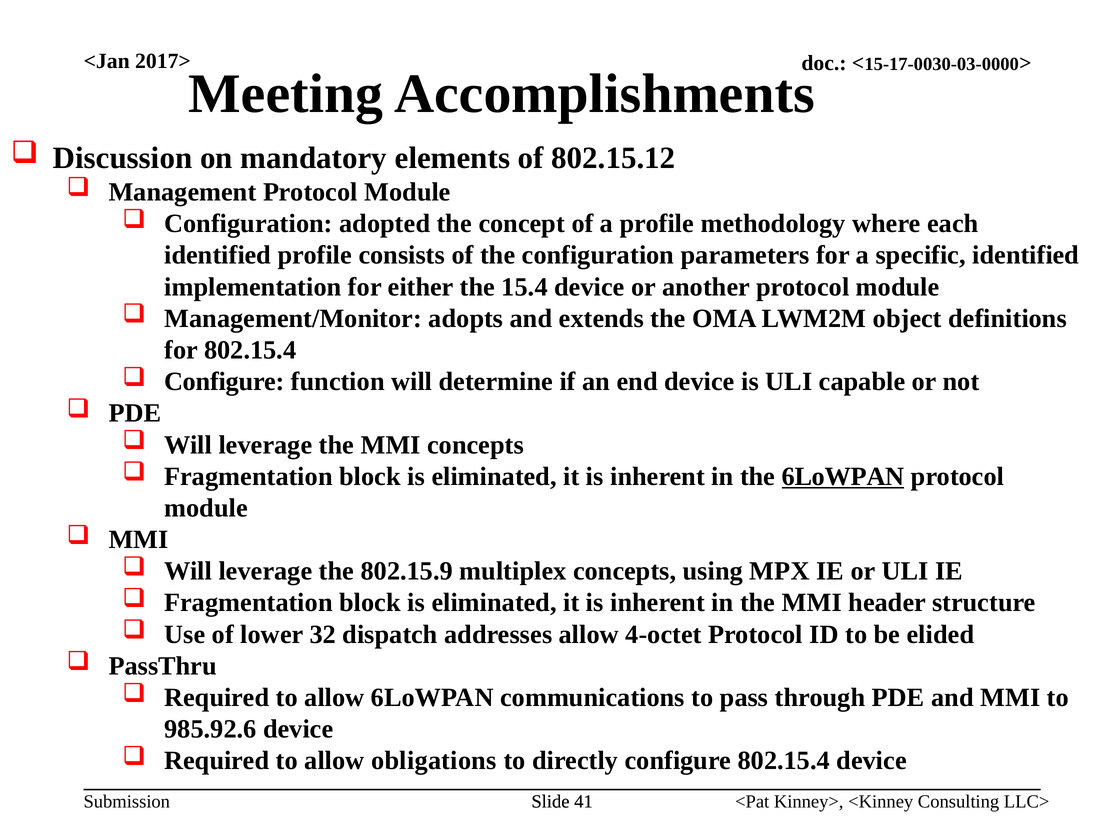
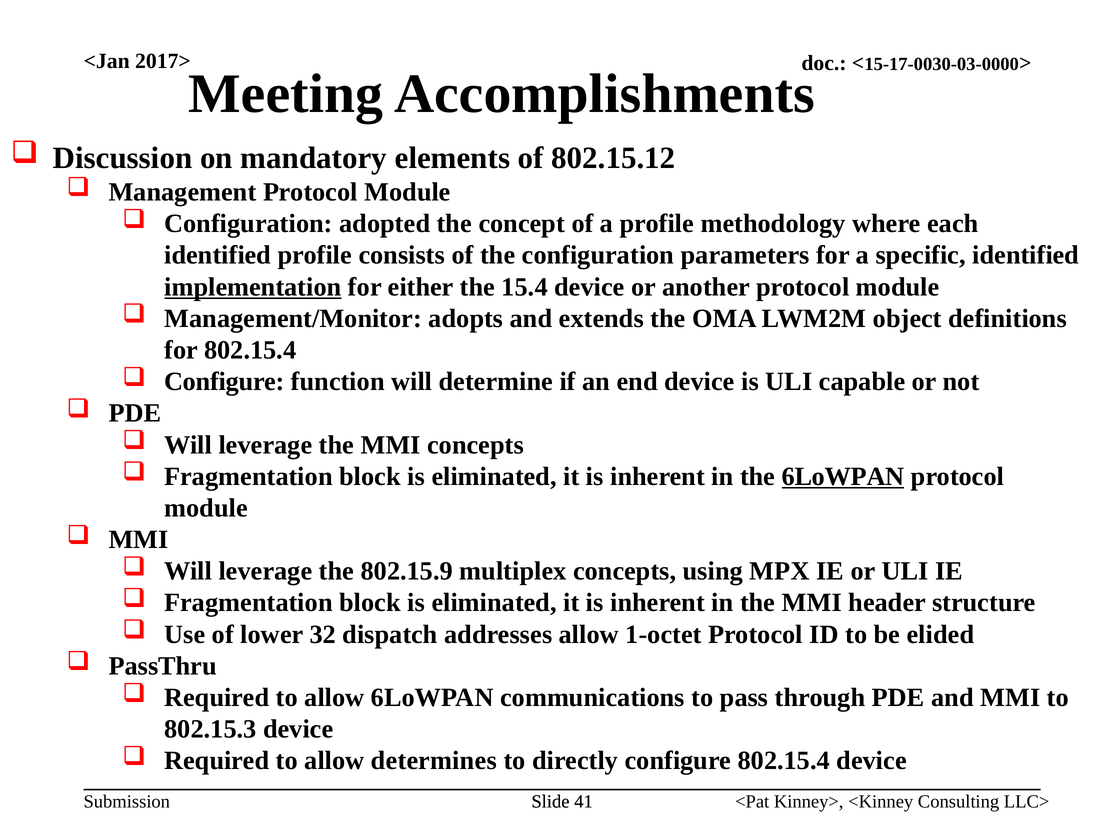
implementation underline: none -> present
4-octet: 4-octet -> 1-octet
985.92.6: 985.92.6 -> 802.15.3
obligations: obligations -> determines
